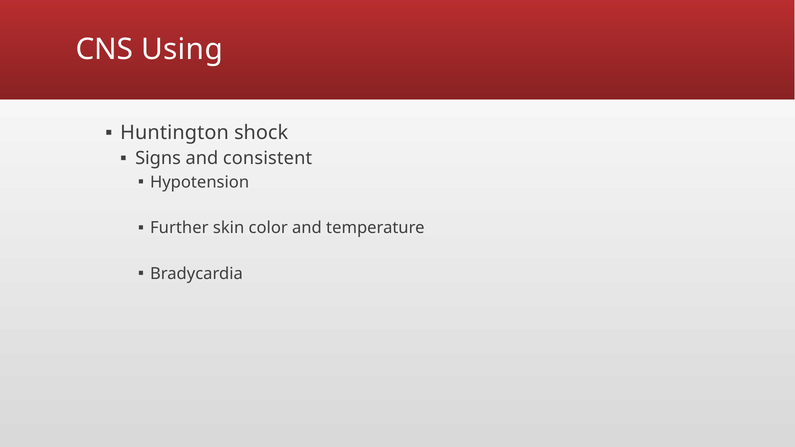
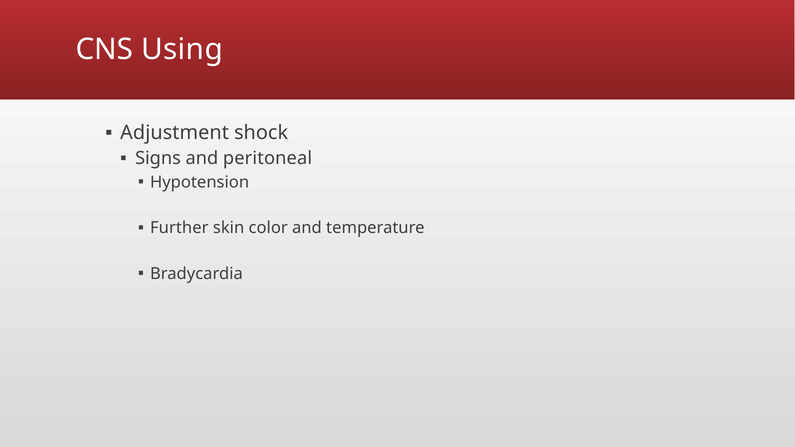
Huntington: Huntington -> Adjustment
consistent: consistent -> peritoneal
